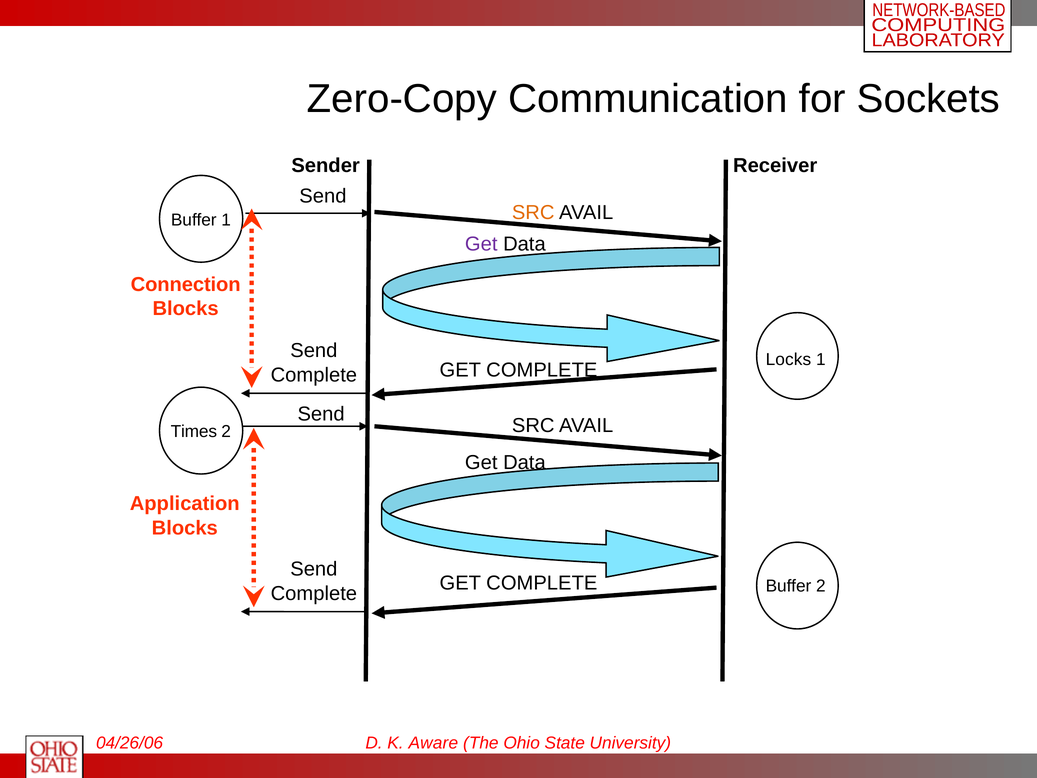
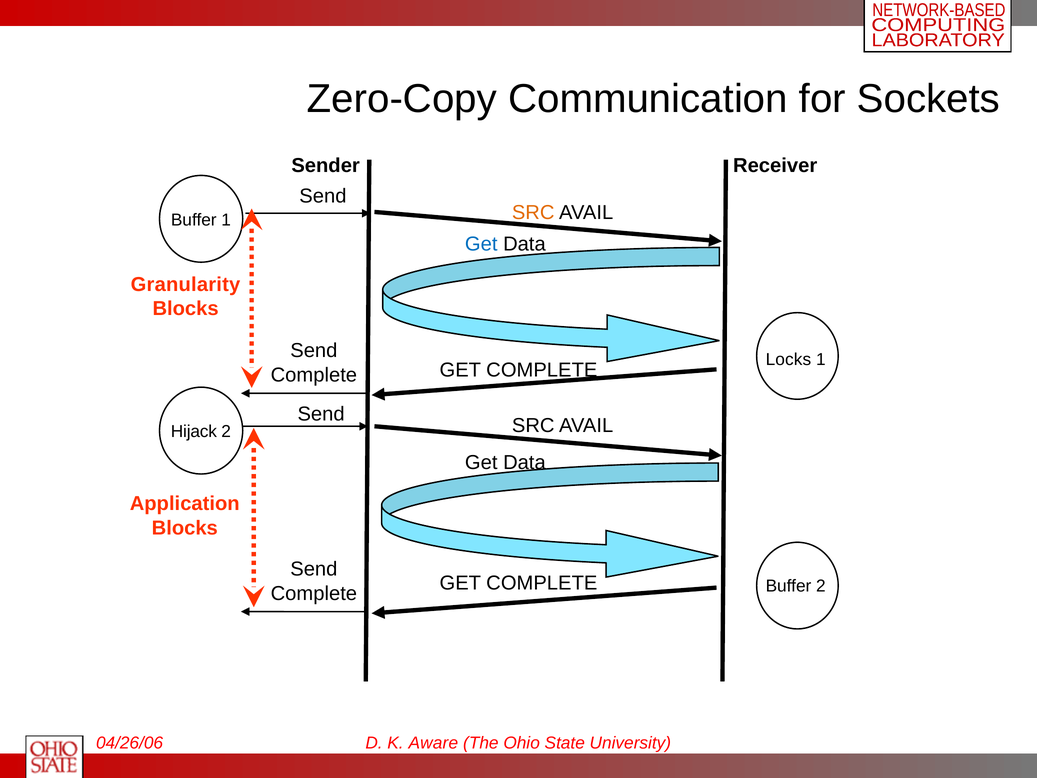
Get at (481, 244) colour: purple -> blue
Connection: Connection -> Granularity
Times: Times -> Hijack
